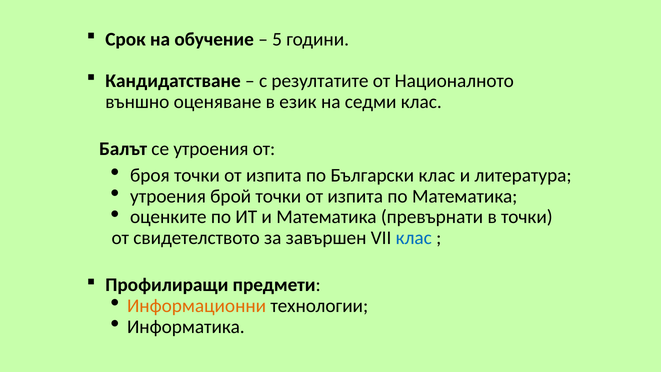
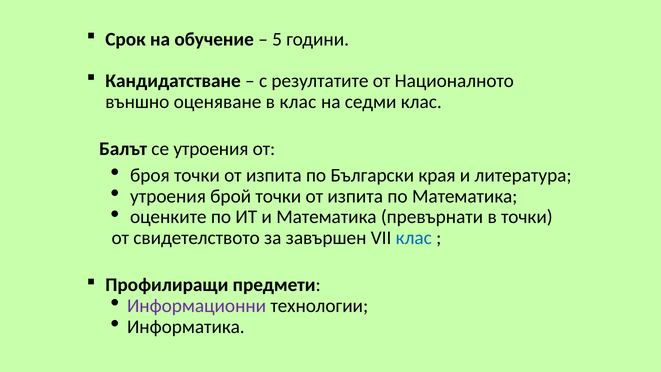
в език: език -> клас
Български клас: клас -> края
Информационни colour: orange -> purple
